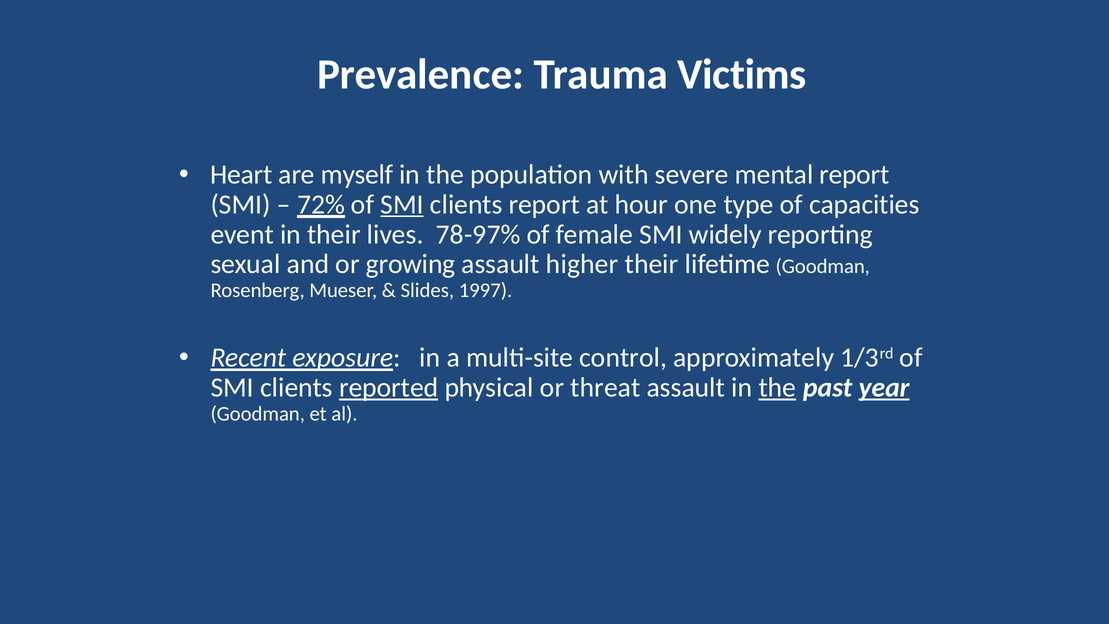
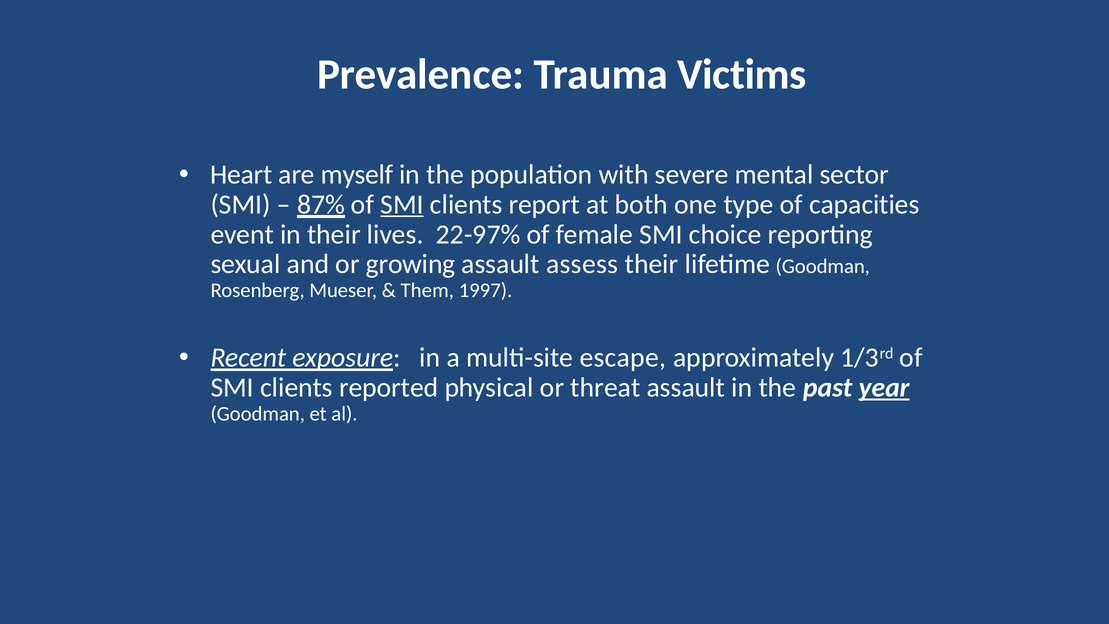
mental report: report -> sector
72%: 72% -> 87%
hour: hour -> both
78-97%: 78-97% -> 22-97%
widely: widely -> choice
higher: higher -> assess
Slides: Slides -> Them
control: control -> escape
reported underline: present -> none
the at (777, 388) underline: present -> none
